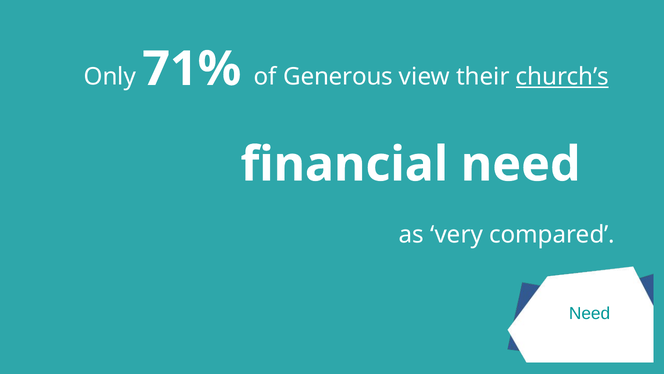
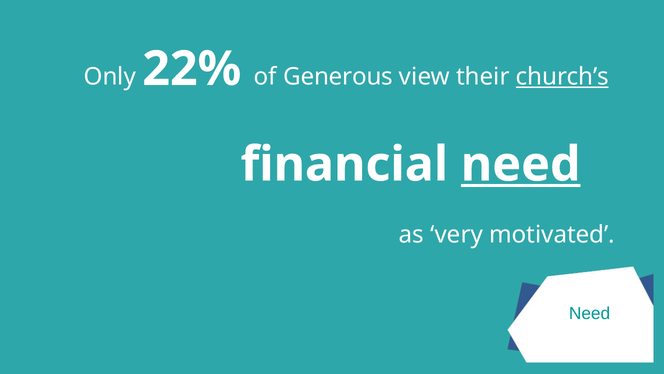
71%: 71% -> 22%
need at (521, 164) underline: none -> present
compared: compared -> motivated
